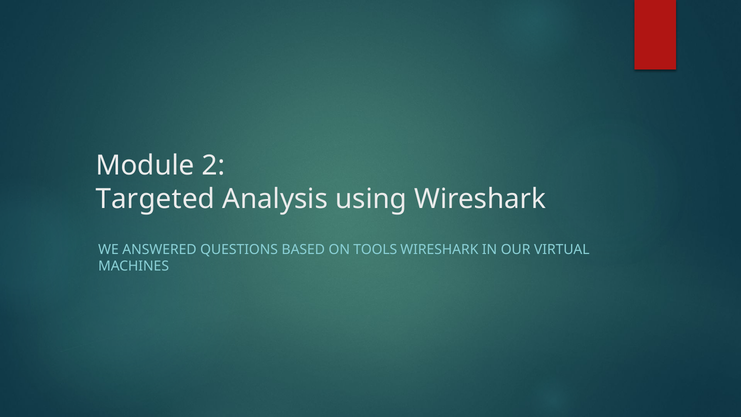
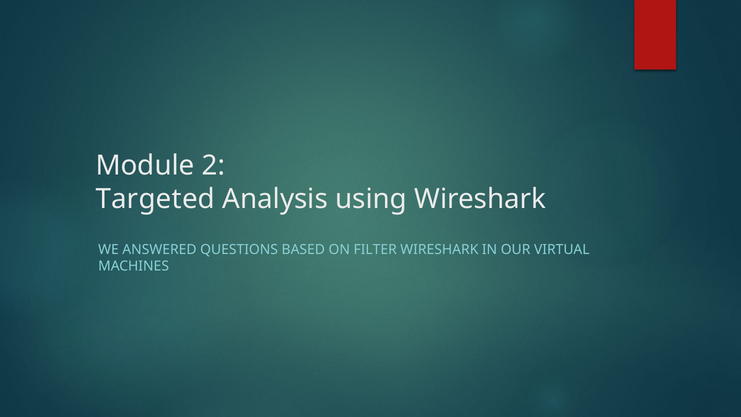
TOOLS: TOOLS -> FILTER
